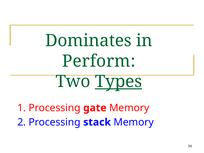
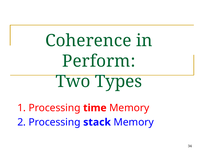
Dominates: Dominates -> Coherence
Types underline: present -> none
gate: gate -> time
